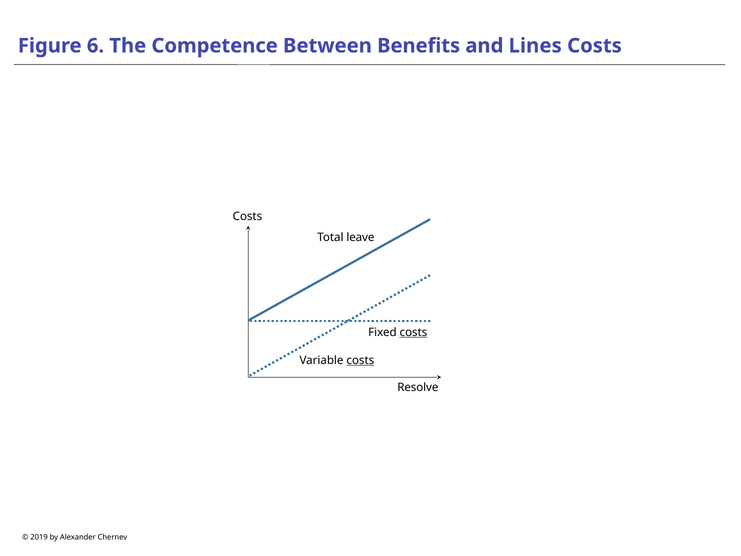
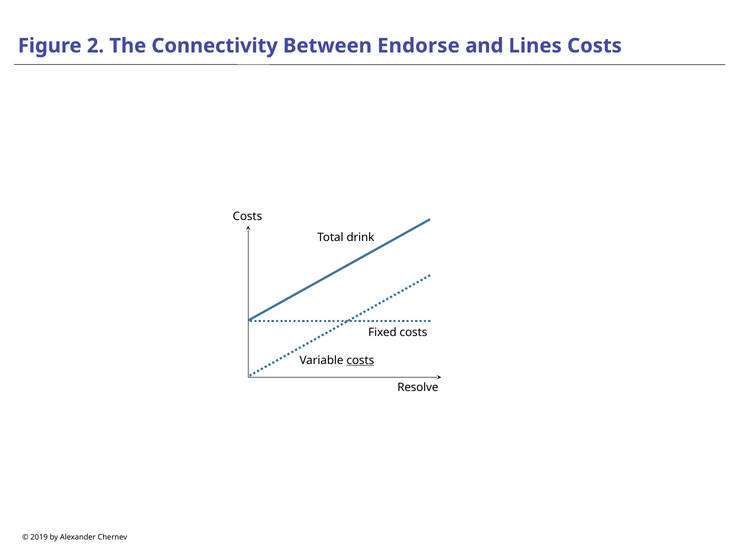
6: 6 -> 2
Competence: Competence -> Connectivity
Benefits: Benefits -> Endorse
leave: leave -> drink
costs at (413, 332) underline: present -> none
